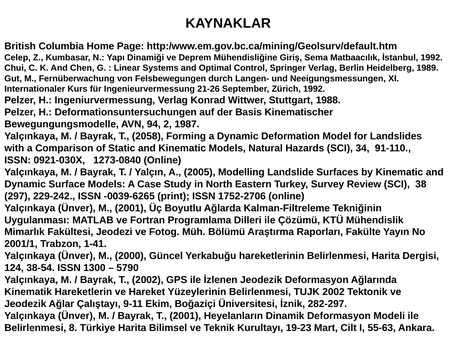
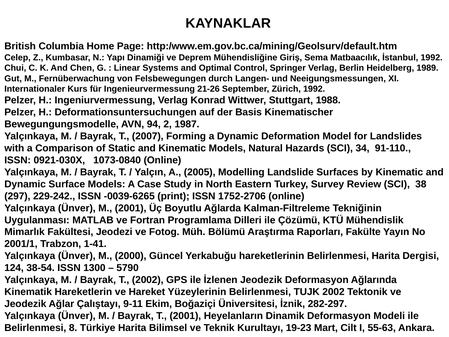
2058: 2058 -> 2007
1273-0840: 1273-0840 -> 1073-0840
